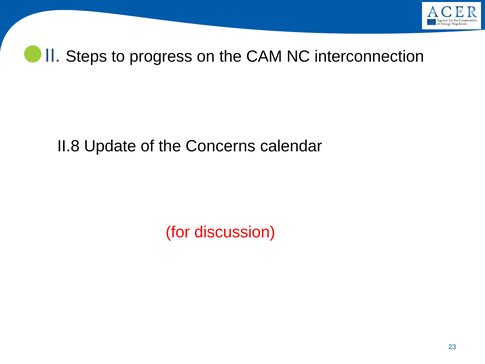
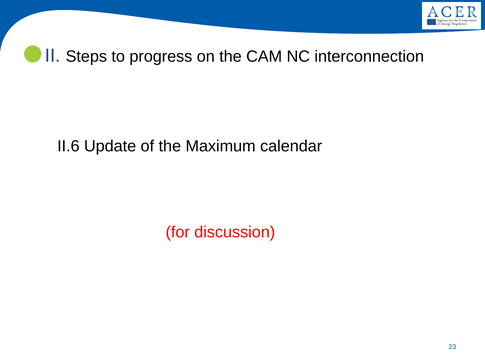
II.8: II.8 -> II.6
Concerns: Concerns -> Maximum
